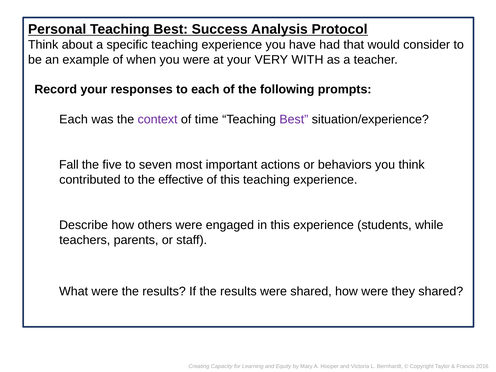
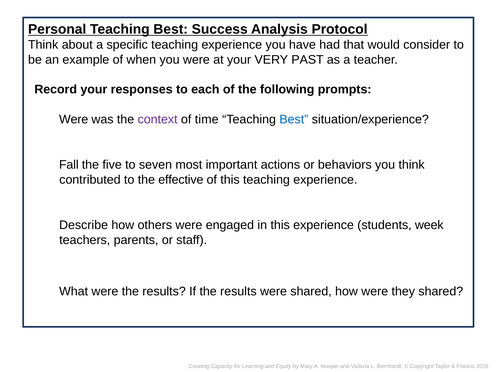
WITH: WITH -> PAST
Each at (74, 119): Each -> Were
Best at (294, 119) colour: purple -> blue
while: while -> week
